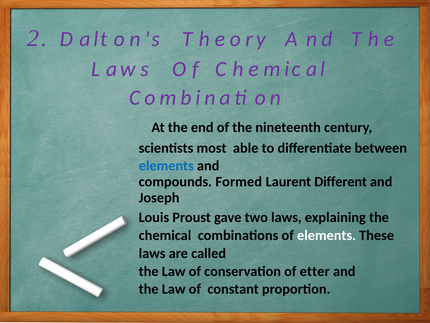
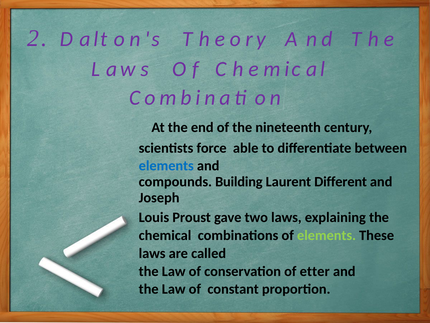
most: most -> force
Formed: Formed -> Building
elements at (327, 235) colour: white -> light green
